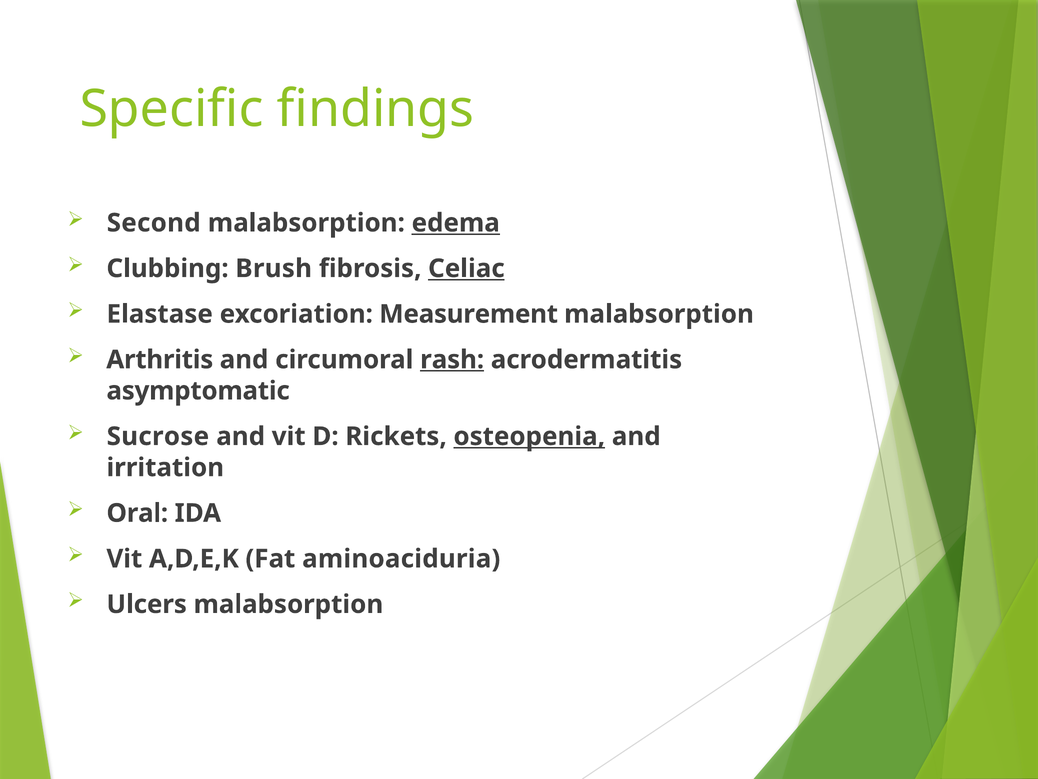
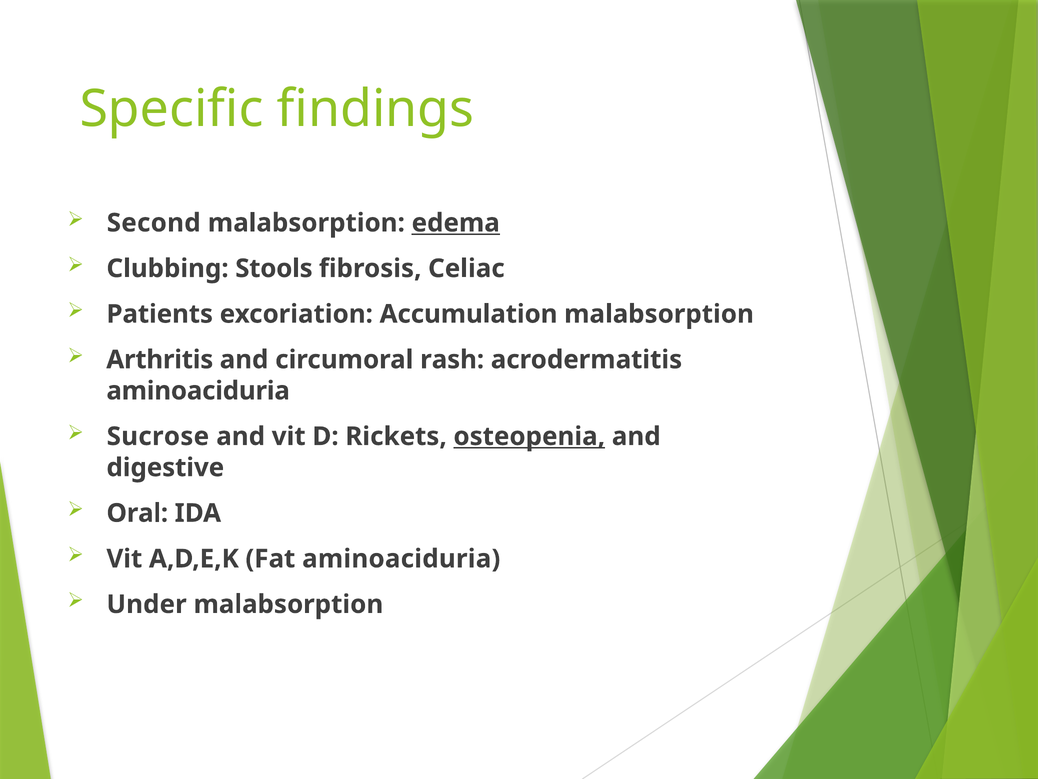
Brush: Brush -> Stools
Celiac underline: present -> none
Elastase: Elastase -> Patients
Measurement: Measurement -> Accumulation
rash underline: present -> none
asymptomatic at (198, 391): asymptomatic -> aminoaciduria
irritation: irritation -> digestive
Ulcers: Ulcers -> Under
